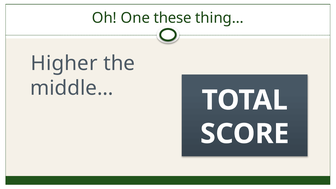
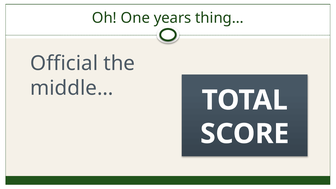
these: these -> years
Higher: Higher -> Official
